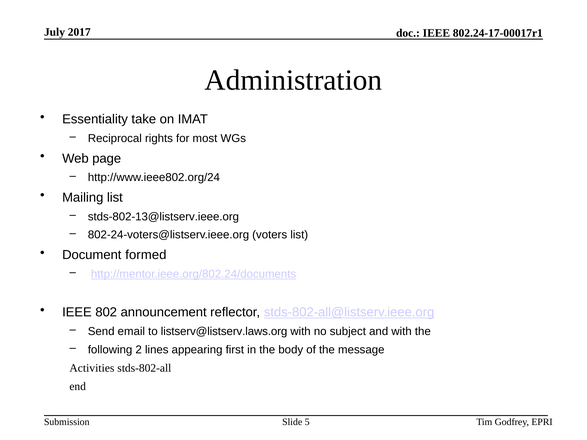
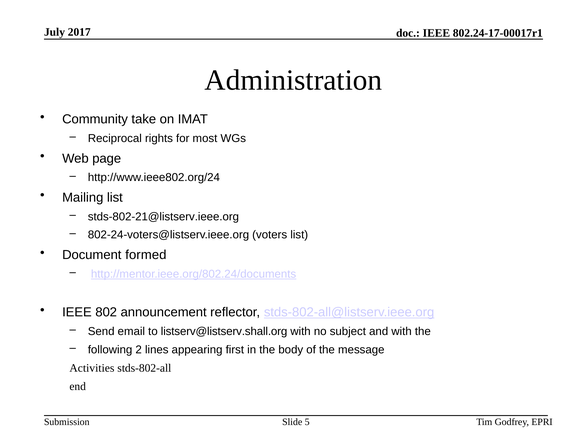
Essentiality: Essentiality -> Community
stds-802-13@listserv.ieee.org: stds-802-13@listserv.ieee.org -> stds-802-21@listserv.ieee.org
listserv@listserv.laws.org: listserv@listserv.laws.org -> listserv@listserv.shall.org
